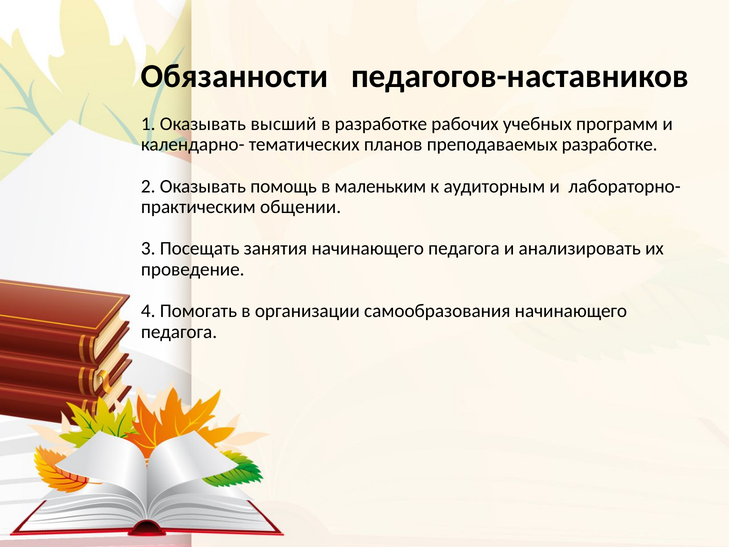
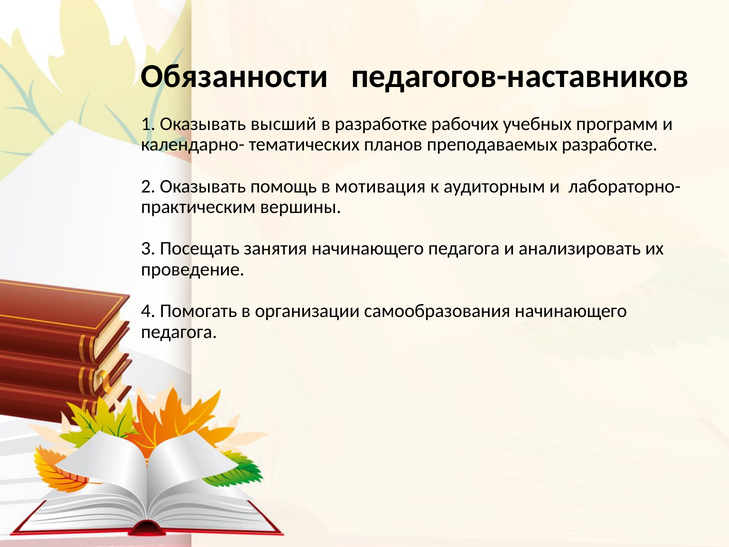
маленьким: маленьким -> мотивация
общении: общении -> вершины
